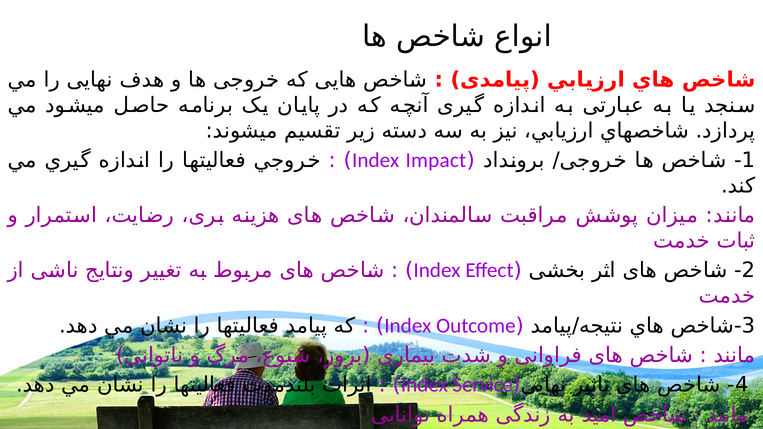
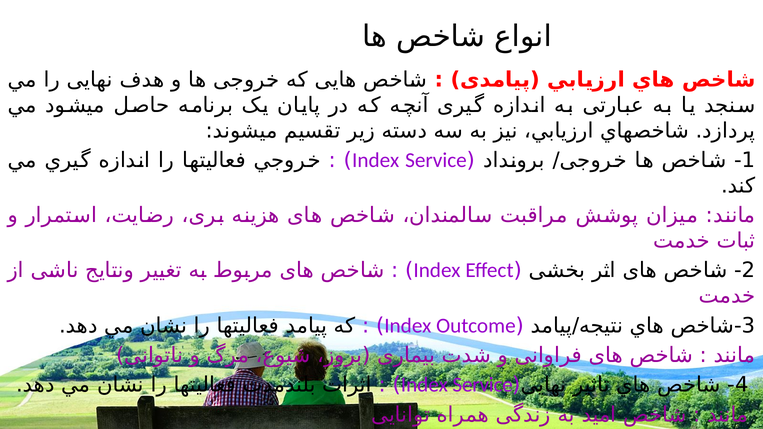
Impact at (436, 160): Impact -> Service
